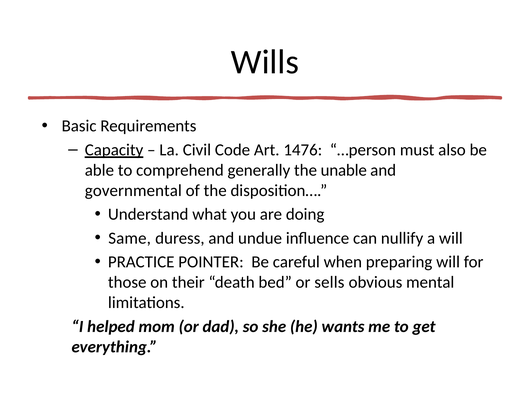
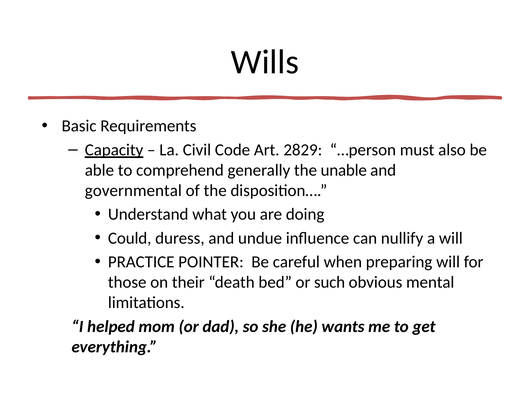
1476: 1476 -> 2829
Same: Same -> Could
sells: sells -> such
